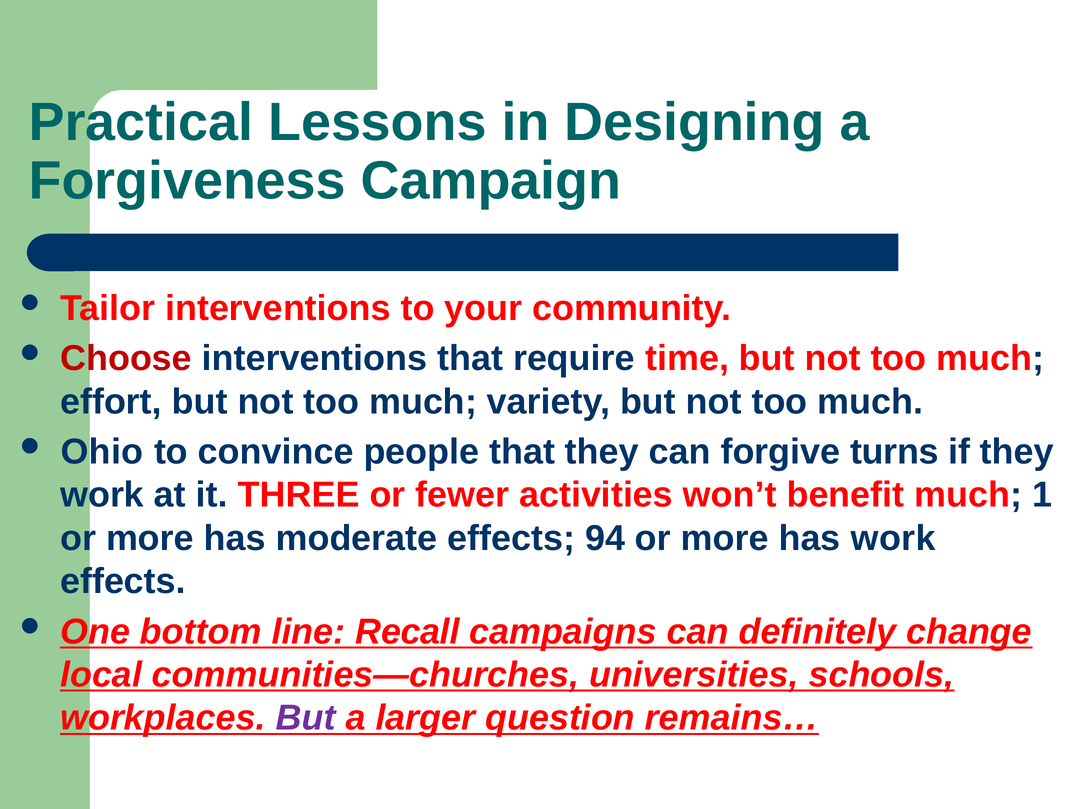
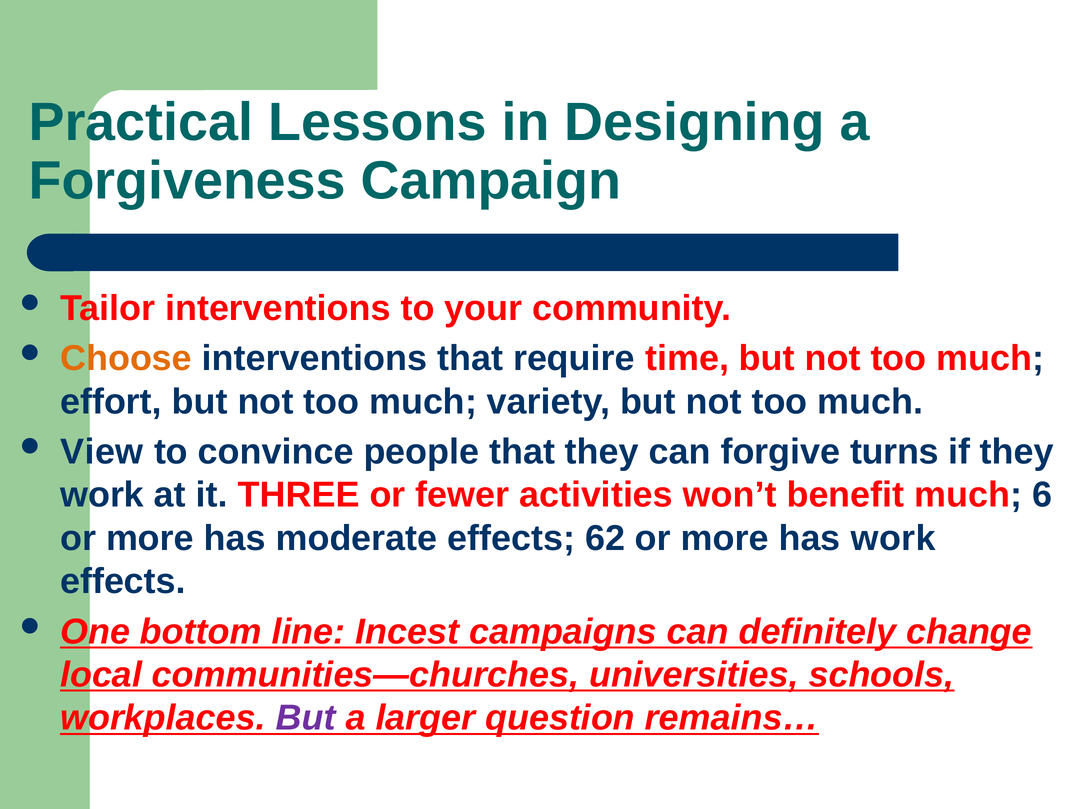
Choose colour: red -> orange
Ohio: Ohio -> View
1: 1 -> 6
94: 94 -> 62
Recall: Recall -> Incest
